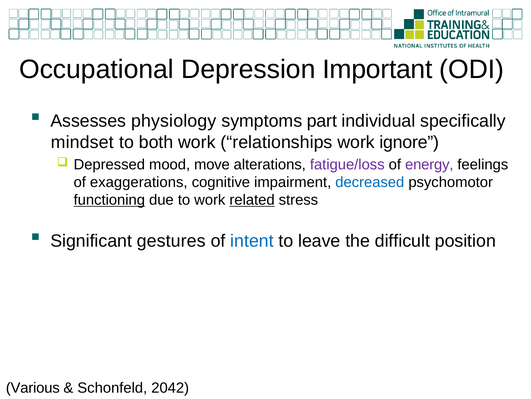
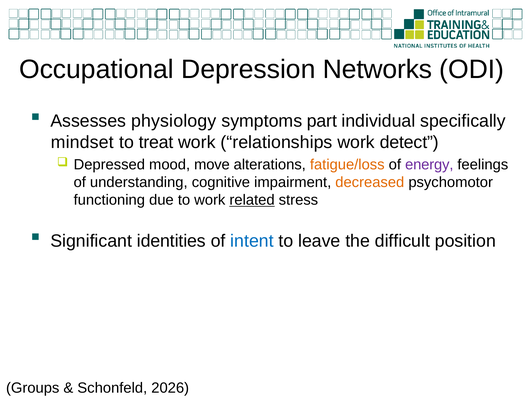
Important: Important -> Networks
both: both -> treat
ignore: ignore -> detect
fatigue/loss colour: purple -> orange
exaggerations: exaggerations -> understanding
decreased colour: blue -> orange
functioning underline: present -> none
gestures: gestures -> identities
Various: Various -> Groups
2042: 2042 -> 2026
